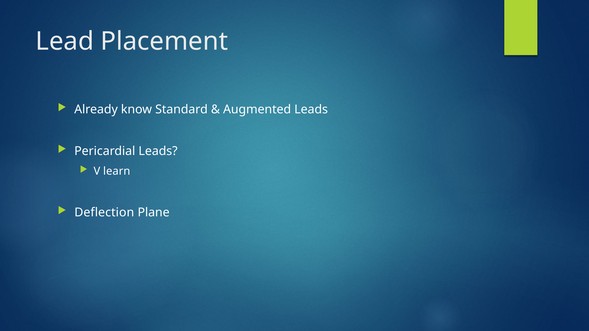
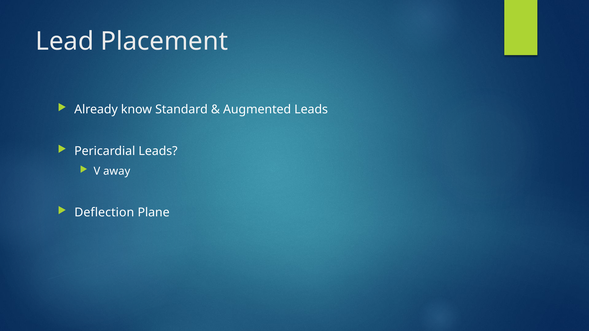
learn: learn -> away
